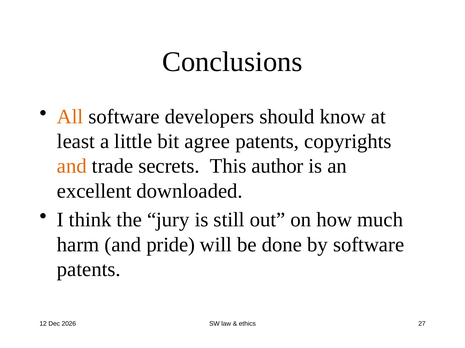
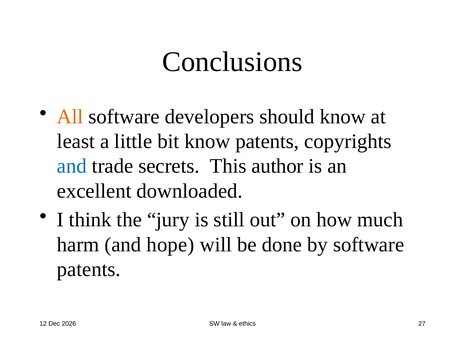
bit agree: agree -> know
and at (72, 167) colour: orange -> blue
pride: pride -> hope
